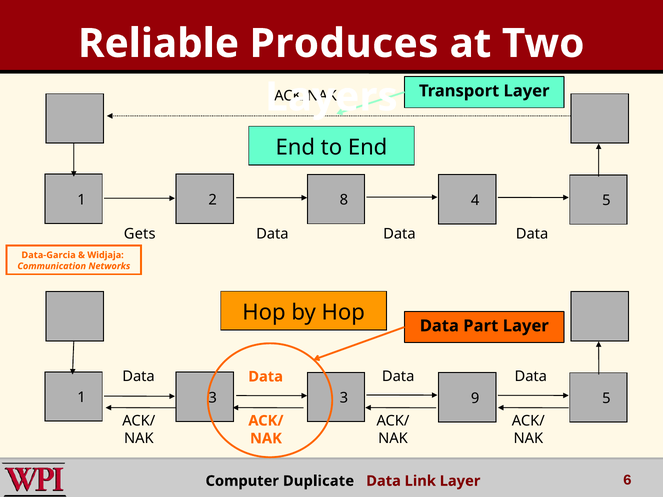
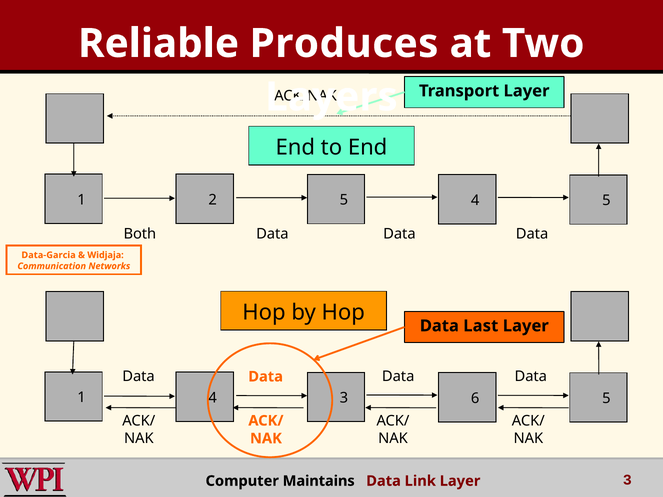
2 8: 8 -> 5
Gets: Gets -> Both
Part: Part -> Last
1 3: 3 -> 4
9: 9 -> 6
Duplicate: Duplicate -> Maintains
Layer 6: 6 -> 3
